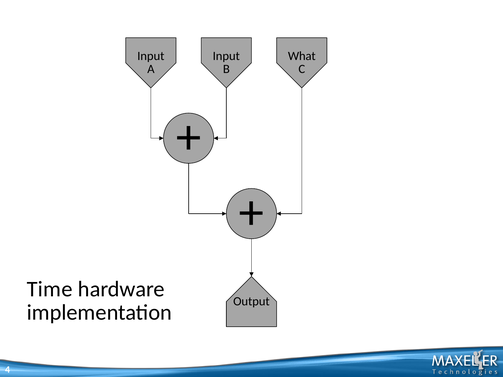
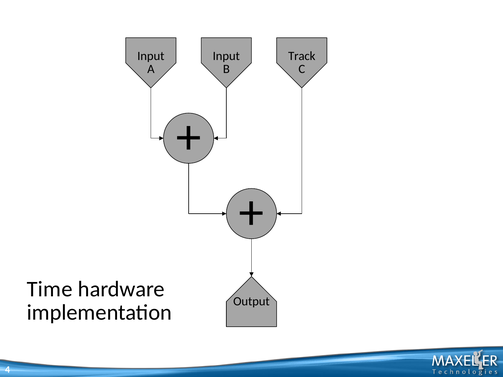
What: What -> Track
